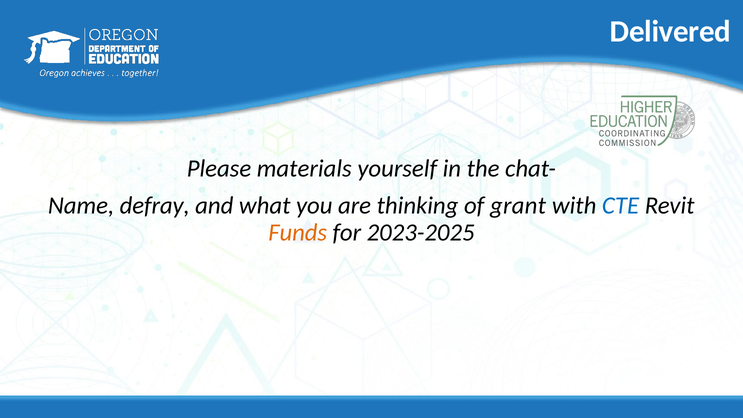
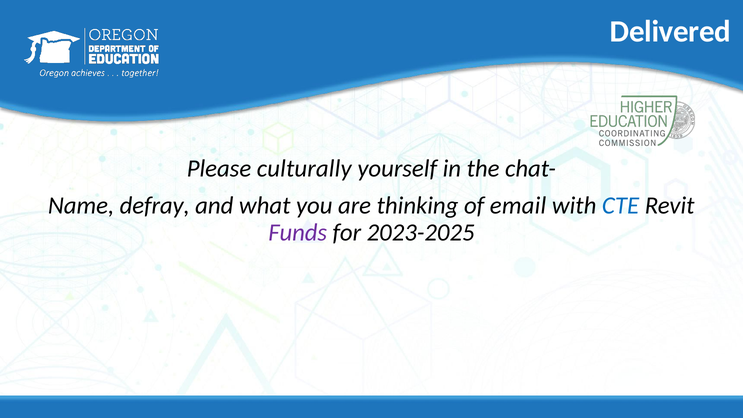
materials: materials -> culturally
grant: grant -> email
Funds colour: orange -> purple
